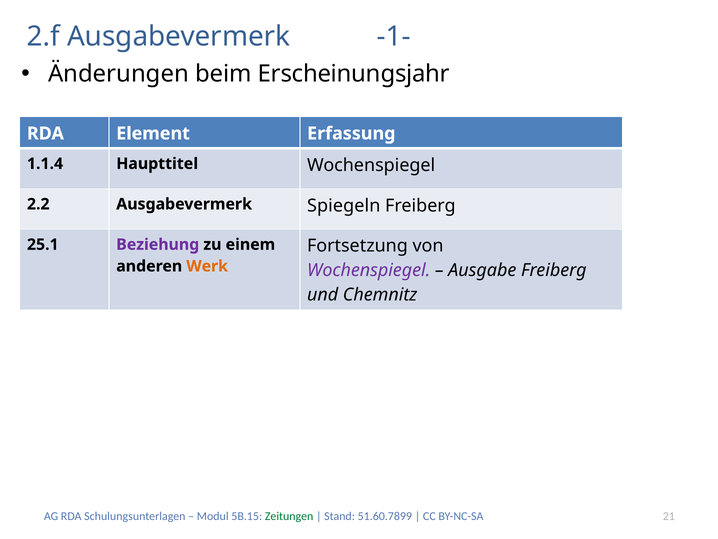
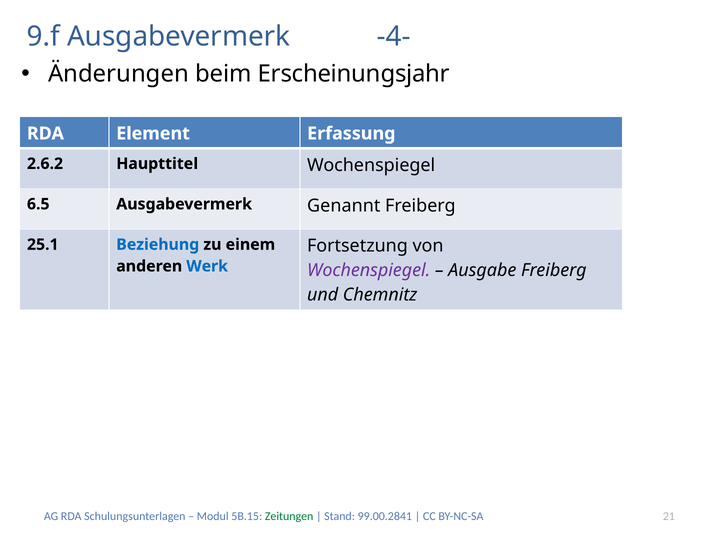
2.f: 2.f -> 9.f
-1-: -1- -> -4-
1.1.4: 1.1.4 -> 2.6.2
2.2: 2.2 -> 6.5
Spiegeln: Spiegeln -> Genannt
Beziehung colour: purple -> blue
Werk colour: orange -> blue
51.60.7899: 51.60.7899 -> 99.00.2841
